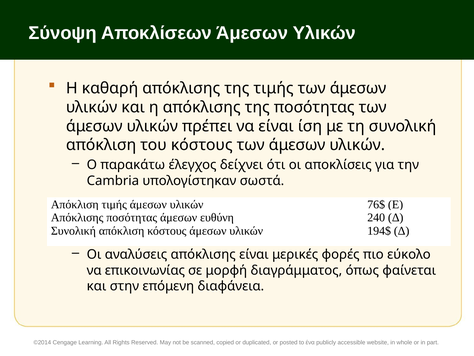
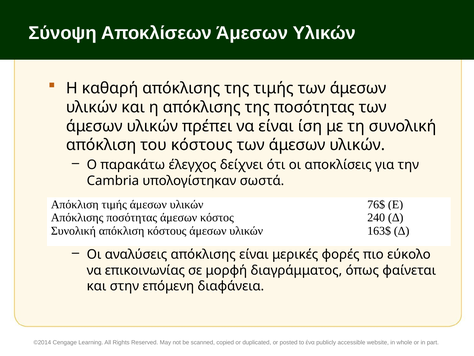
ευθύνη: ευθύνη -> κόστος
194$: 194$ -> 163$
